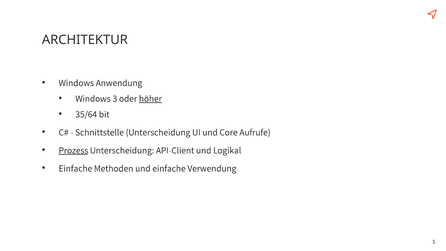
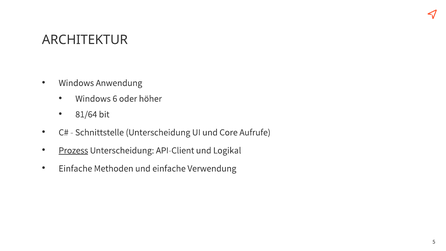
3: 3 -> 6
höher underline: present -> none
35/64: 35/64 -> 81/64
